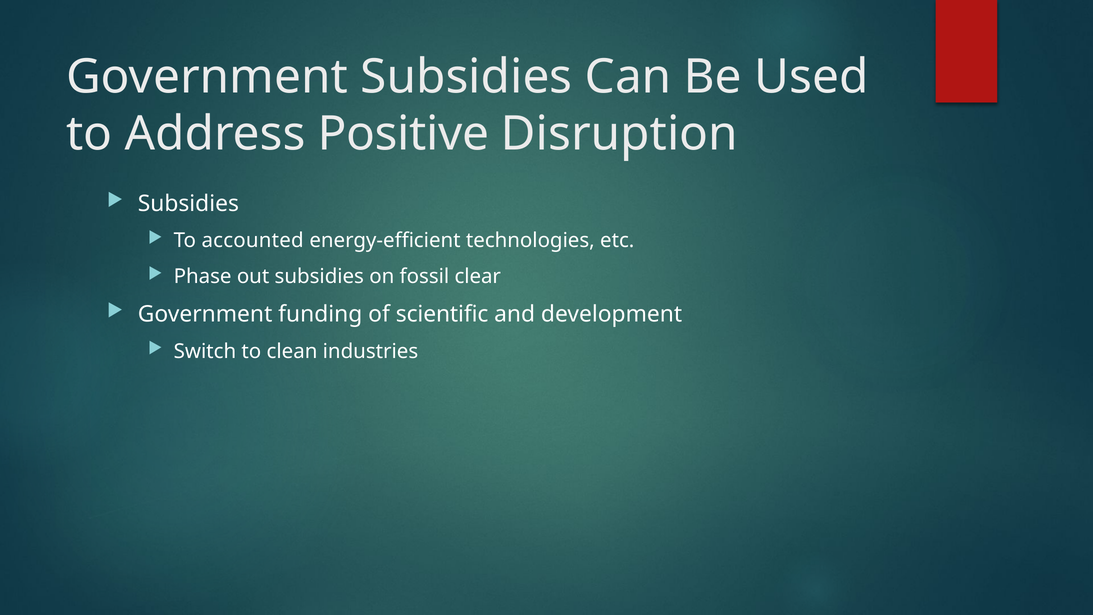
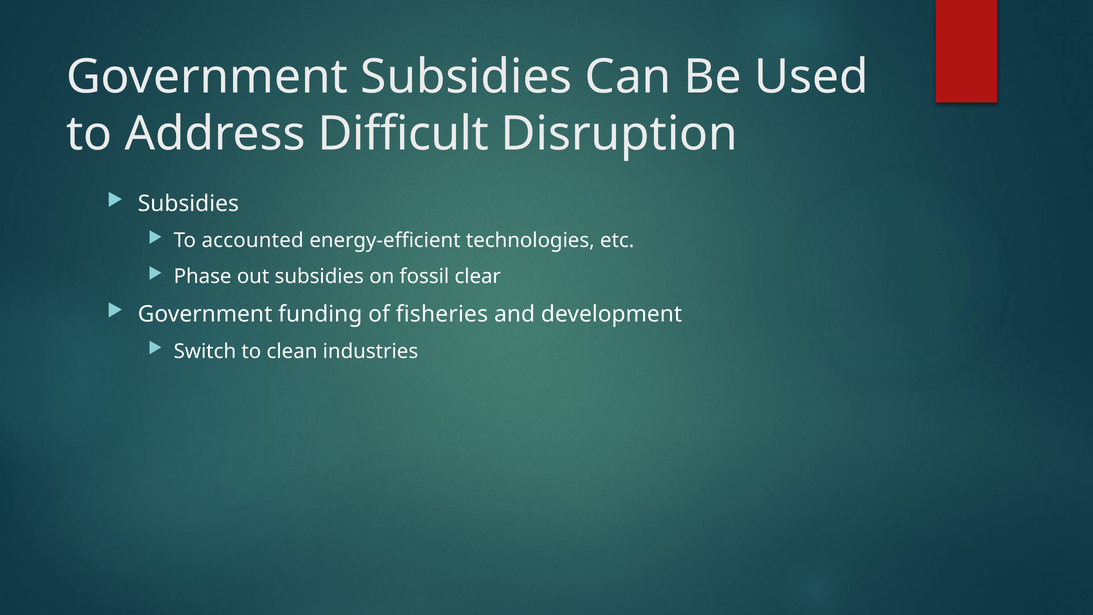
Positive: Positive -> Difficult
scientific: scientific -> fisheries
